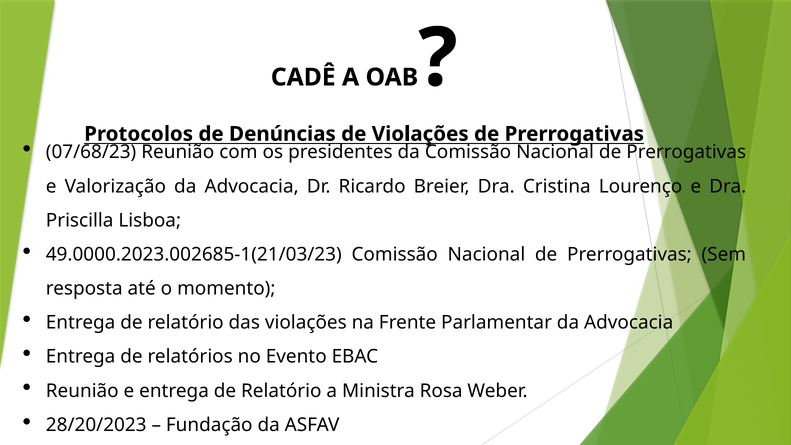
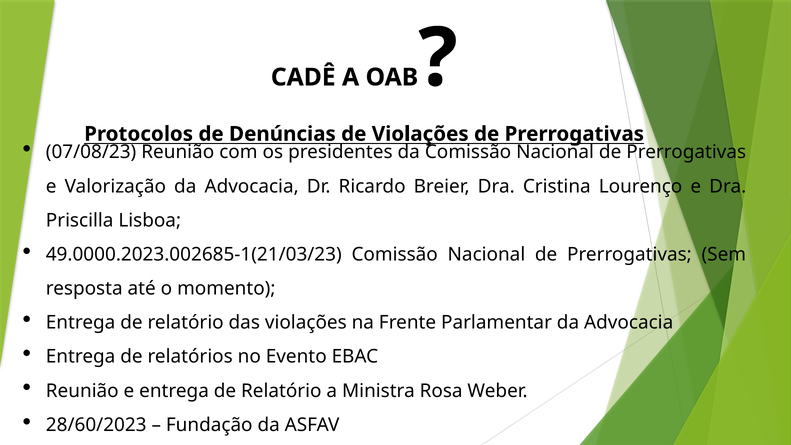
07/68/23: 07/68/23 -> 07/08/23
28/20/2023: 28/20/2023 -> 28/60/2023
